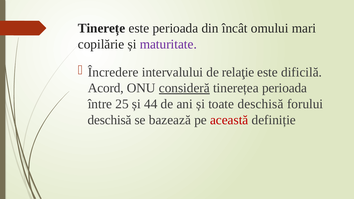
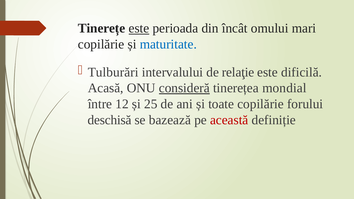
este at (139, 28) underline: none -> present
maturitate colour: purple -> blue
Încredere: Încredere -> Tulburări
Acord: Acord -> Acasă
tinerețea perioada: perioada -> mondial
25: 25 -> 12
44: 44 -> 25
toate deschisă: deschisă -> copilărie
